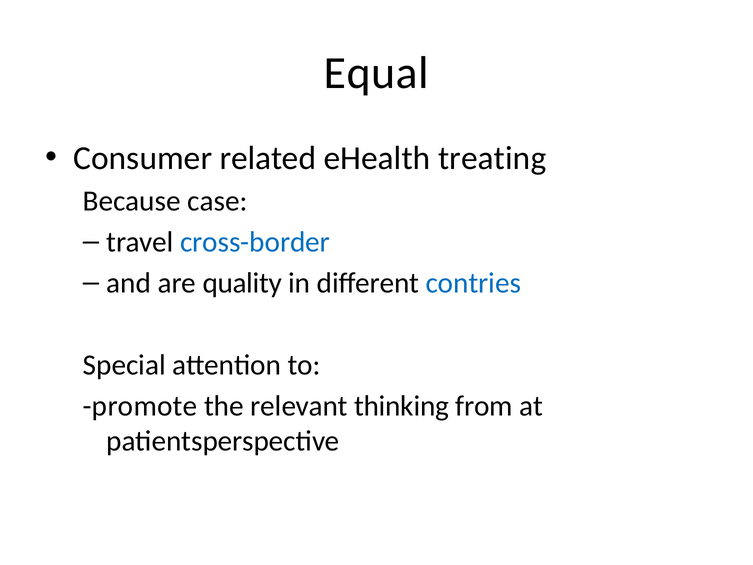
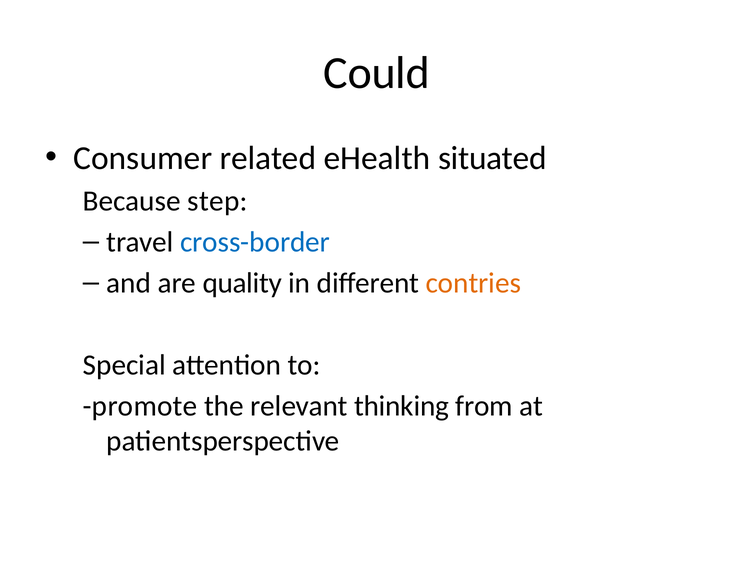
Equal: Equal -> Could
treating: treating -> situated
case: case -> step
contries colour: blue -> orange
